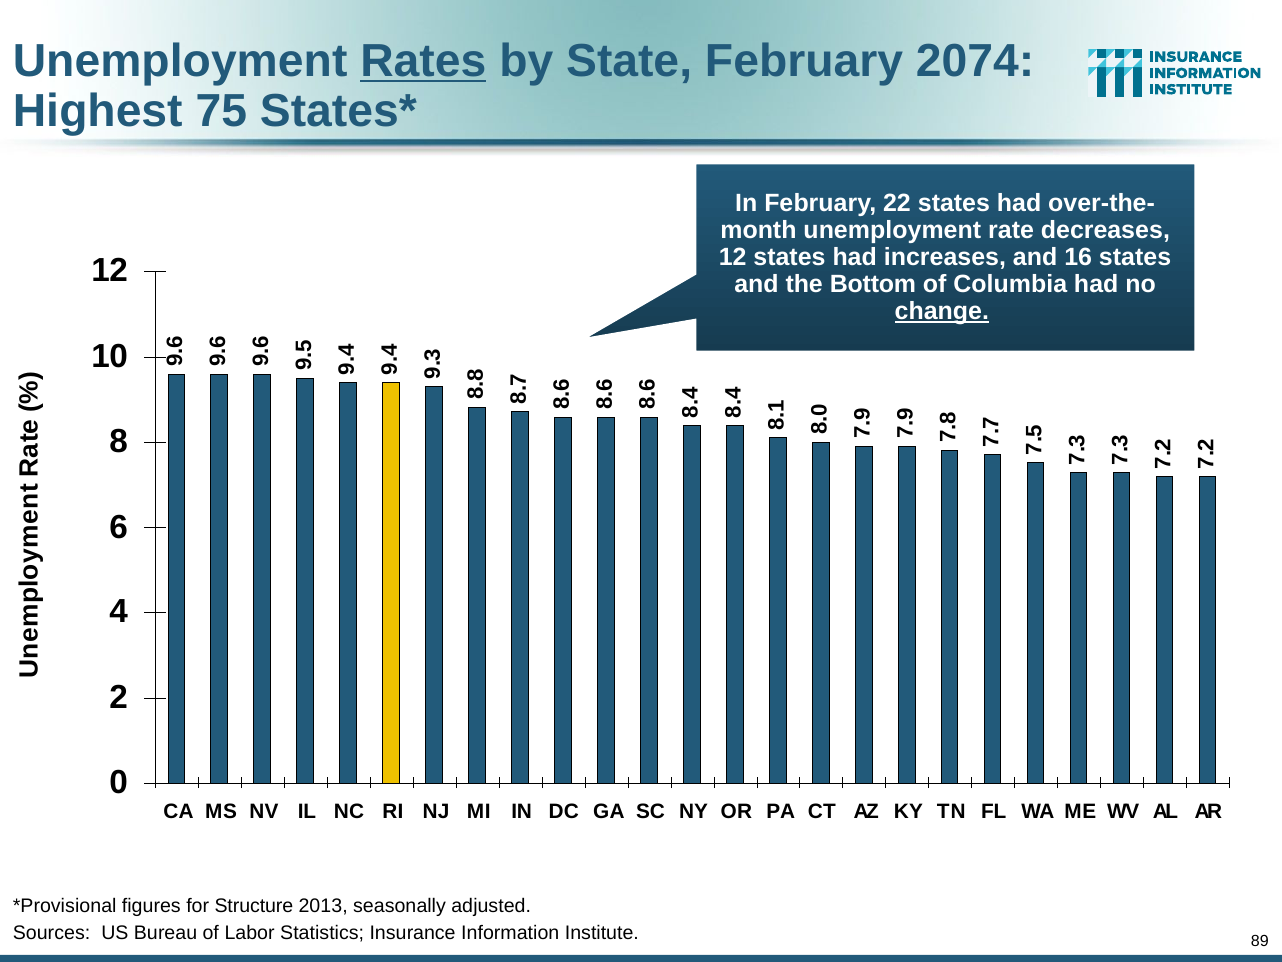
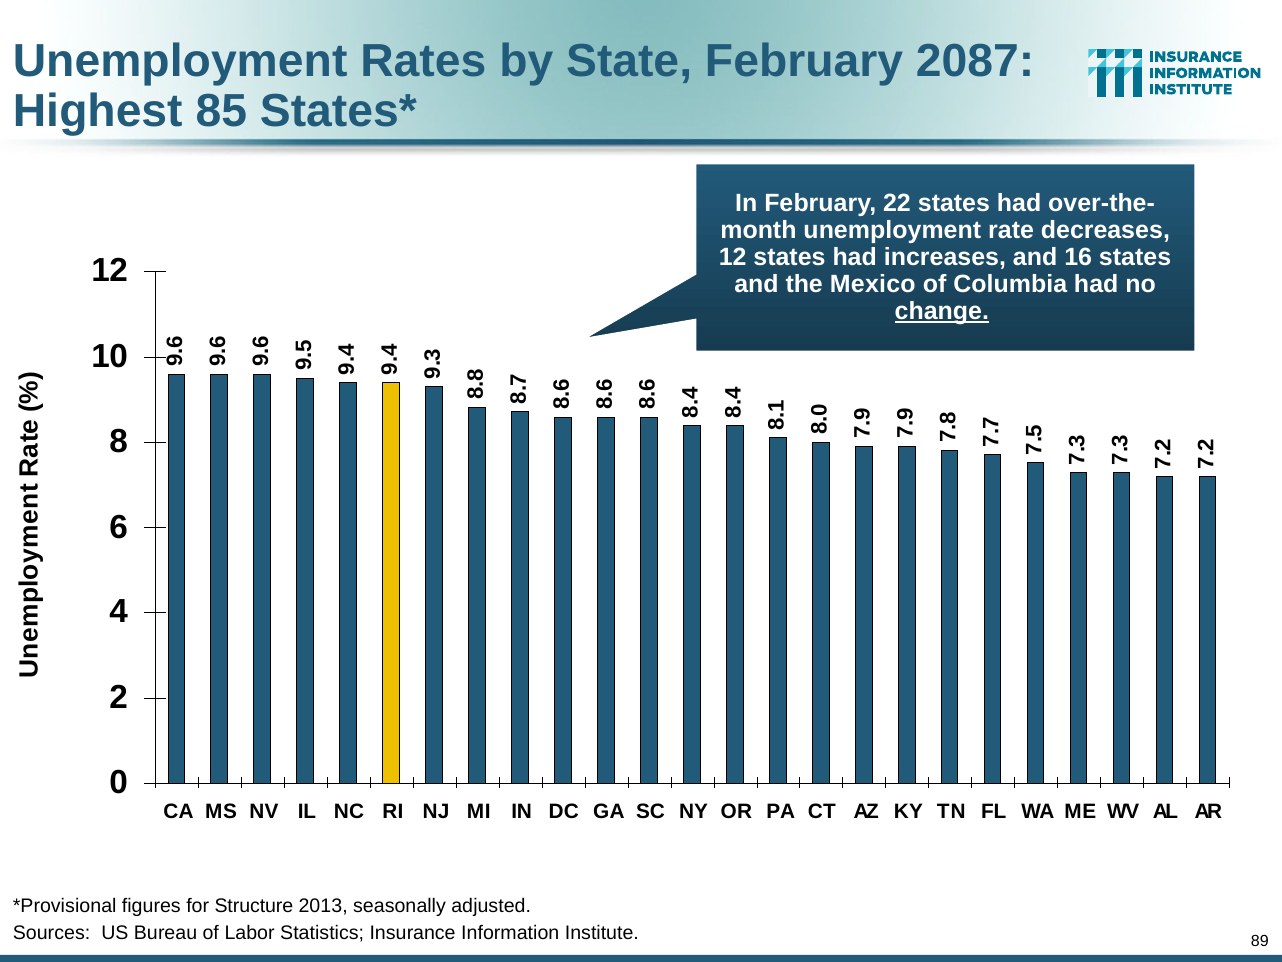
Rates underline: present -> none
2074: 2074 -> 2087
75: 75 -> 85
Bottom: Bottom -> Mexico
